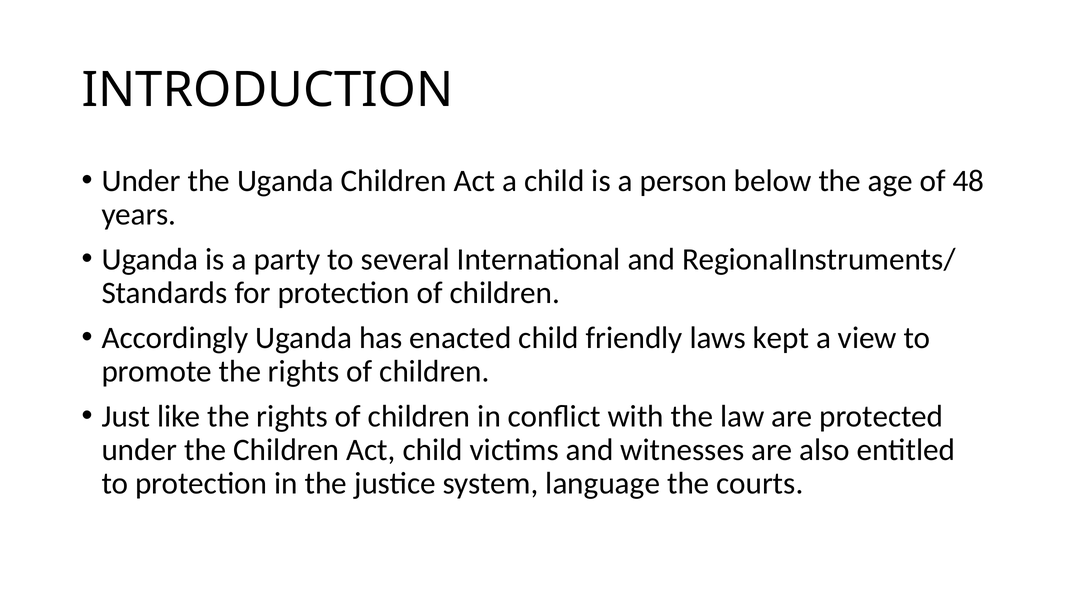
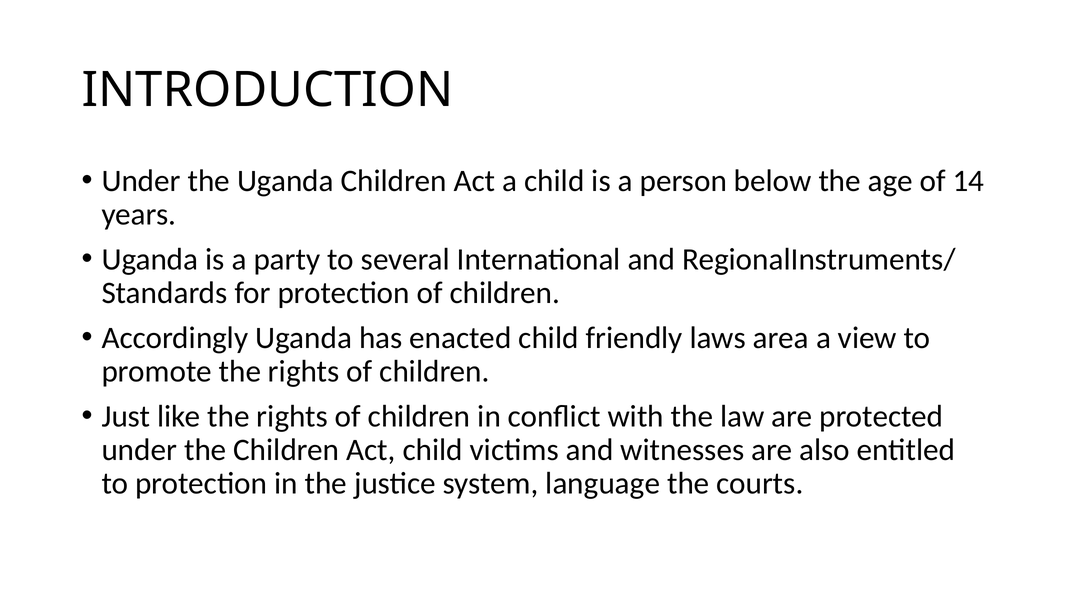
48: 48 -> 14
kept: kept -> area
